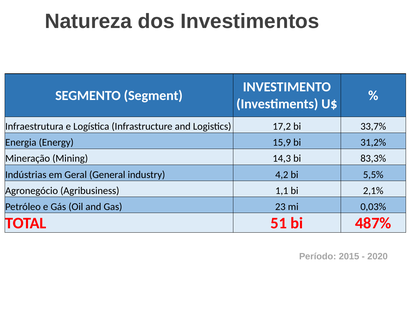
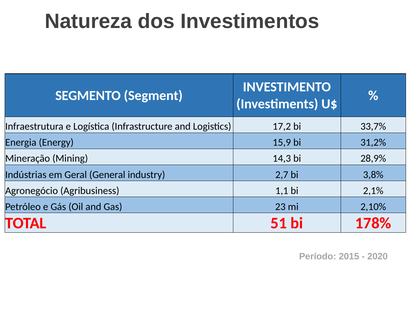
83,3%: 83,3% -> 28,9%
4,2: 4,2 -> 2,7
5,5%: 5,5% -> 3,8%
0,03%: 0,03% -> 2,10%
487%: 487% -> 178%
